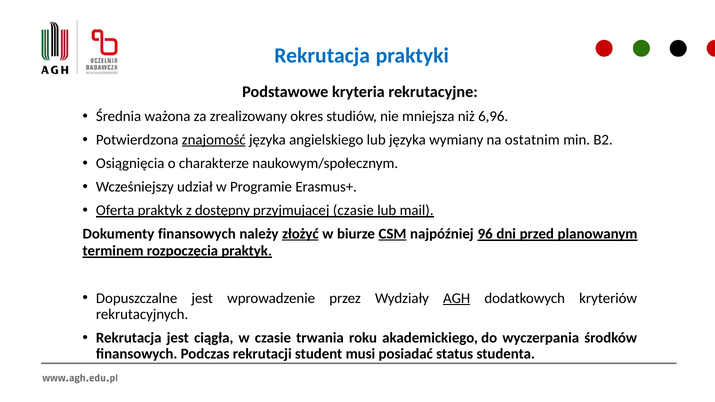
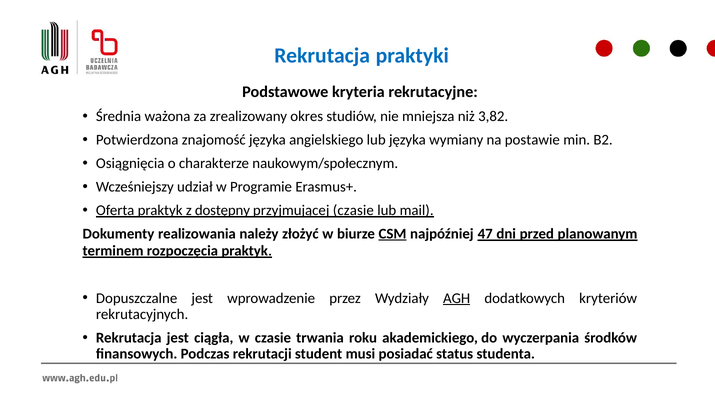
6,96: 6,96 -> 3,82
znajomość underline: present -> none
ostatnim: ostatnim -> postawie
Dokumenty finansowych: finansowych -> realizowania
złożyć underline: present -> none
96: 96 -> 47
